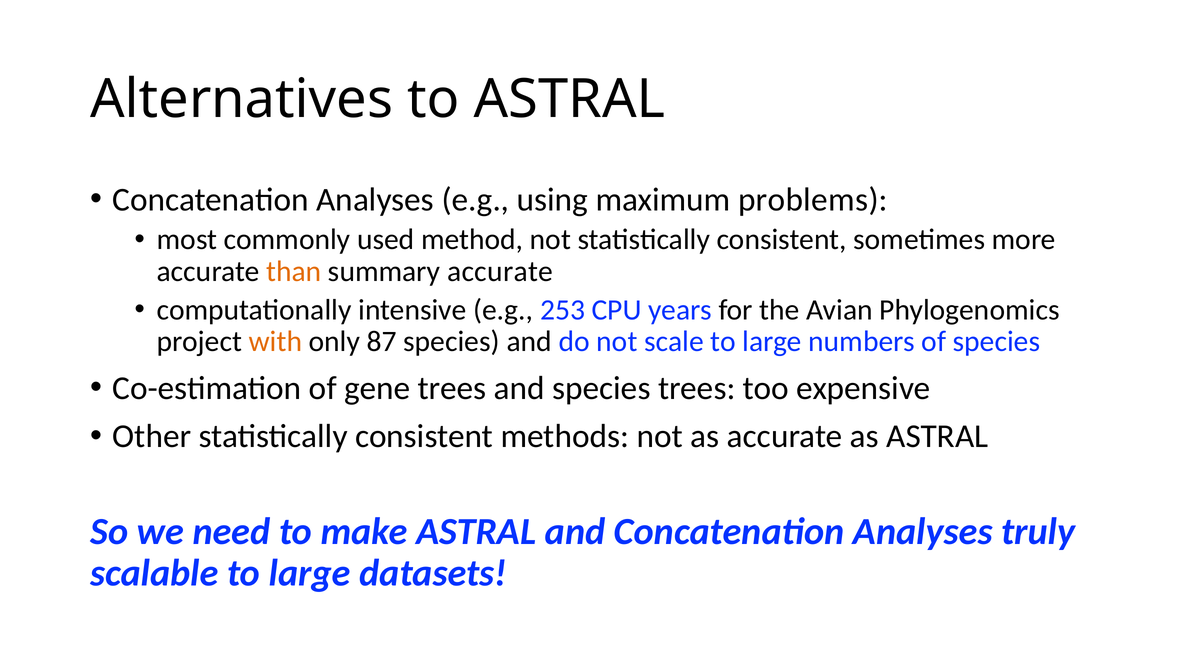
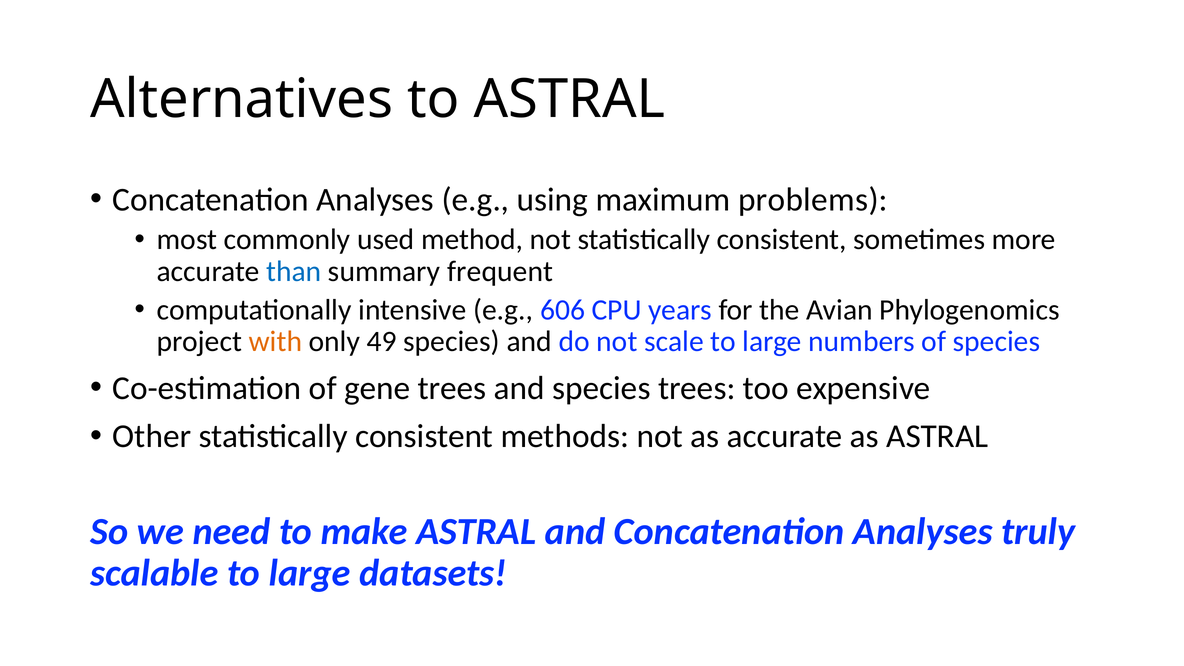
than colour: orange -> blue
summary accurate: accurate -> frequent
253: 253 -> 606
87: 87 -> 49
